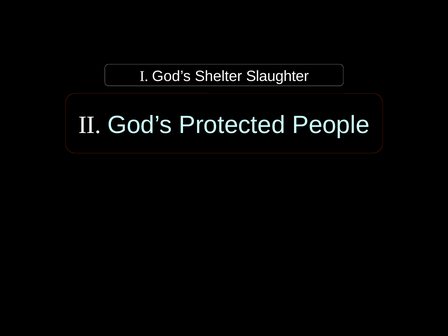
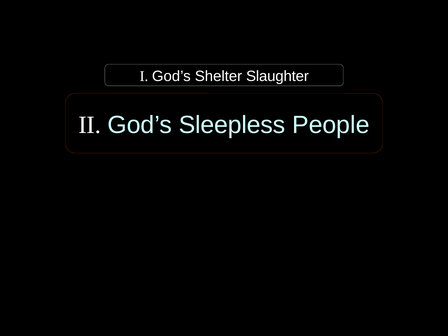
Protected: Protected -> Sleepless
